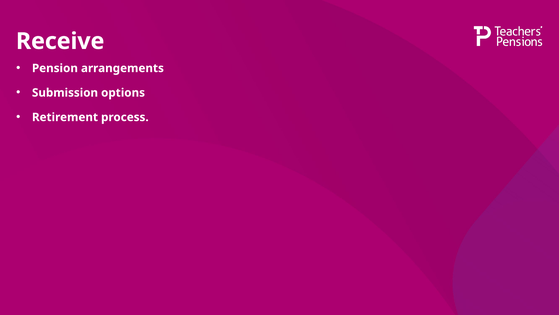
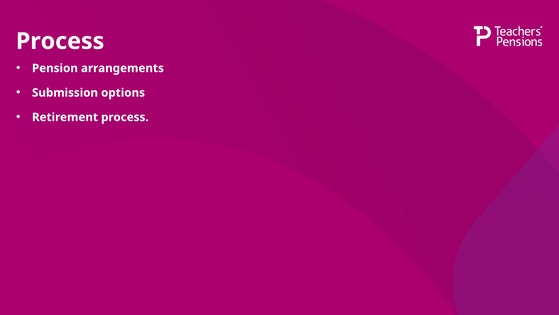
Receive at (60, 41): Receive -> Process
